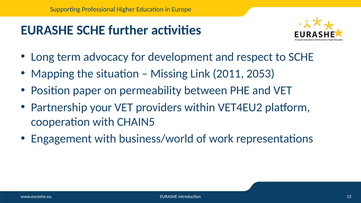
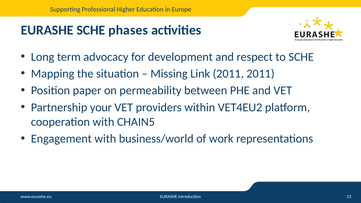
further: further -> phases
2011 2053: 2053 -> 2011
